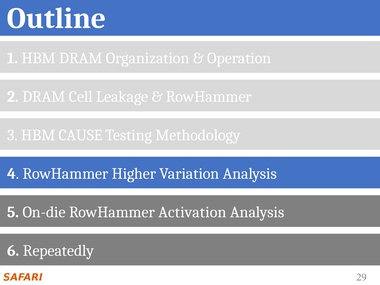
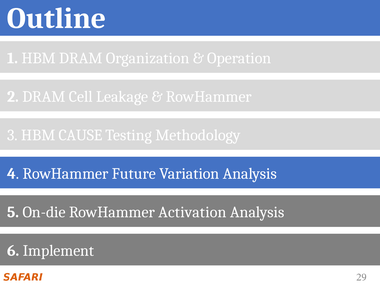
Higher: Higher -> Future
Repeatedly: Repeatedly -> Implement
